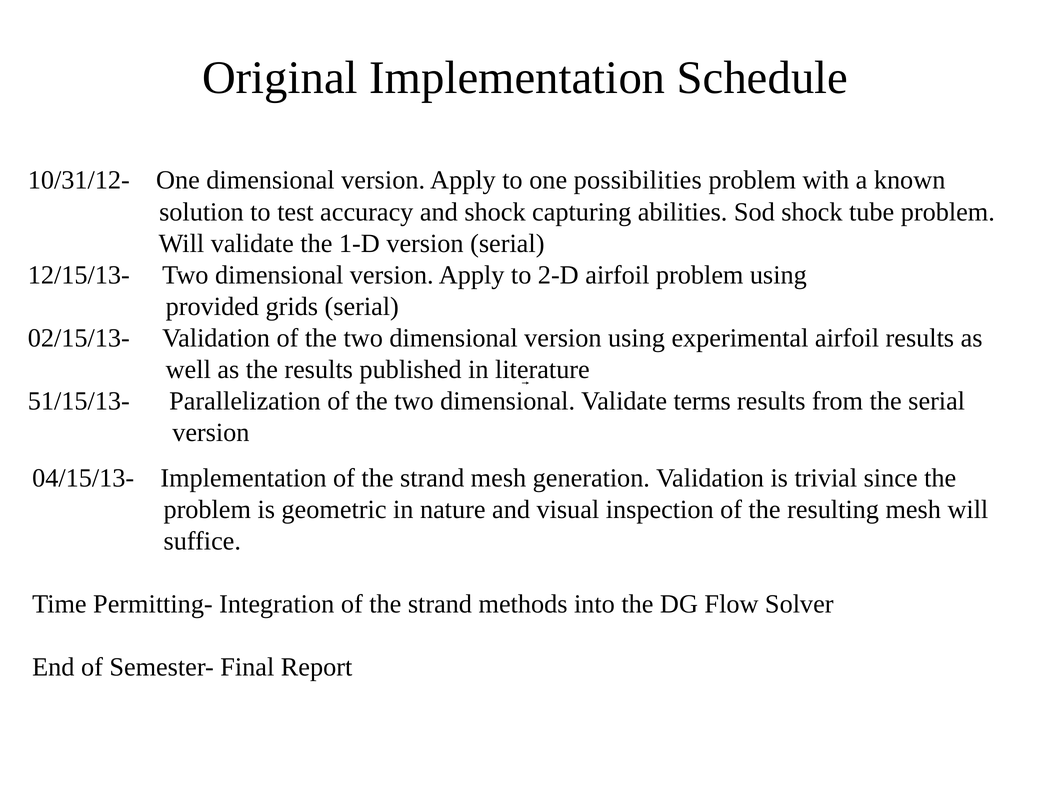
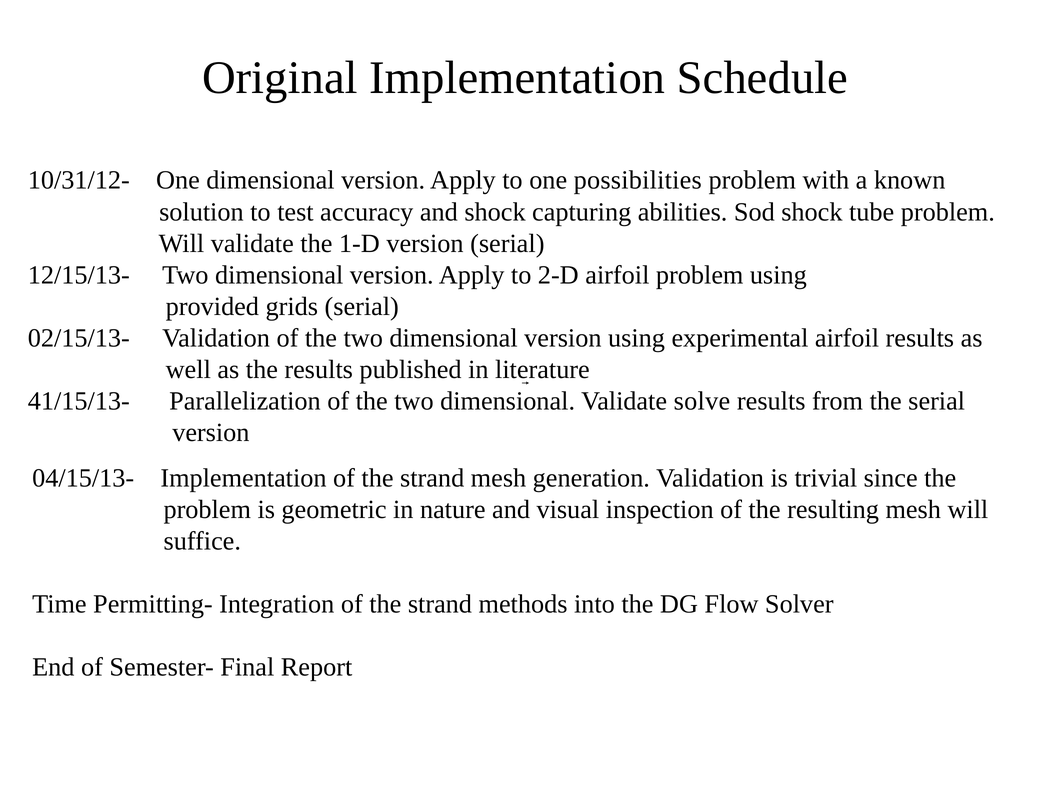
51/15/13-: 51/15/13- -> 41/15/13-
terms: terms -> solve
